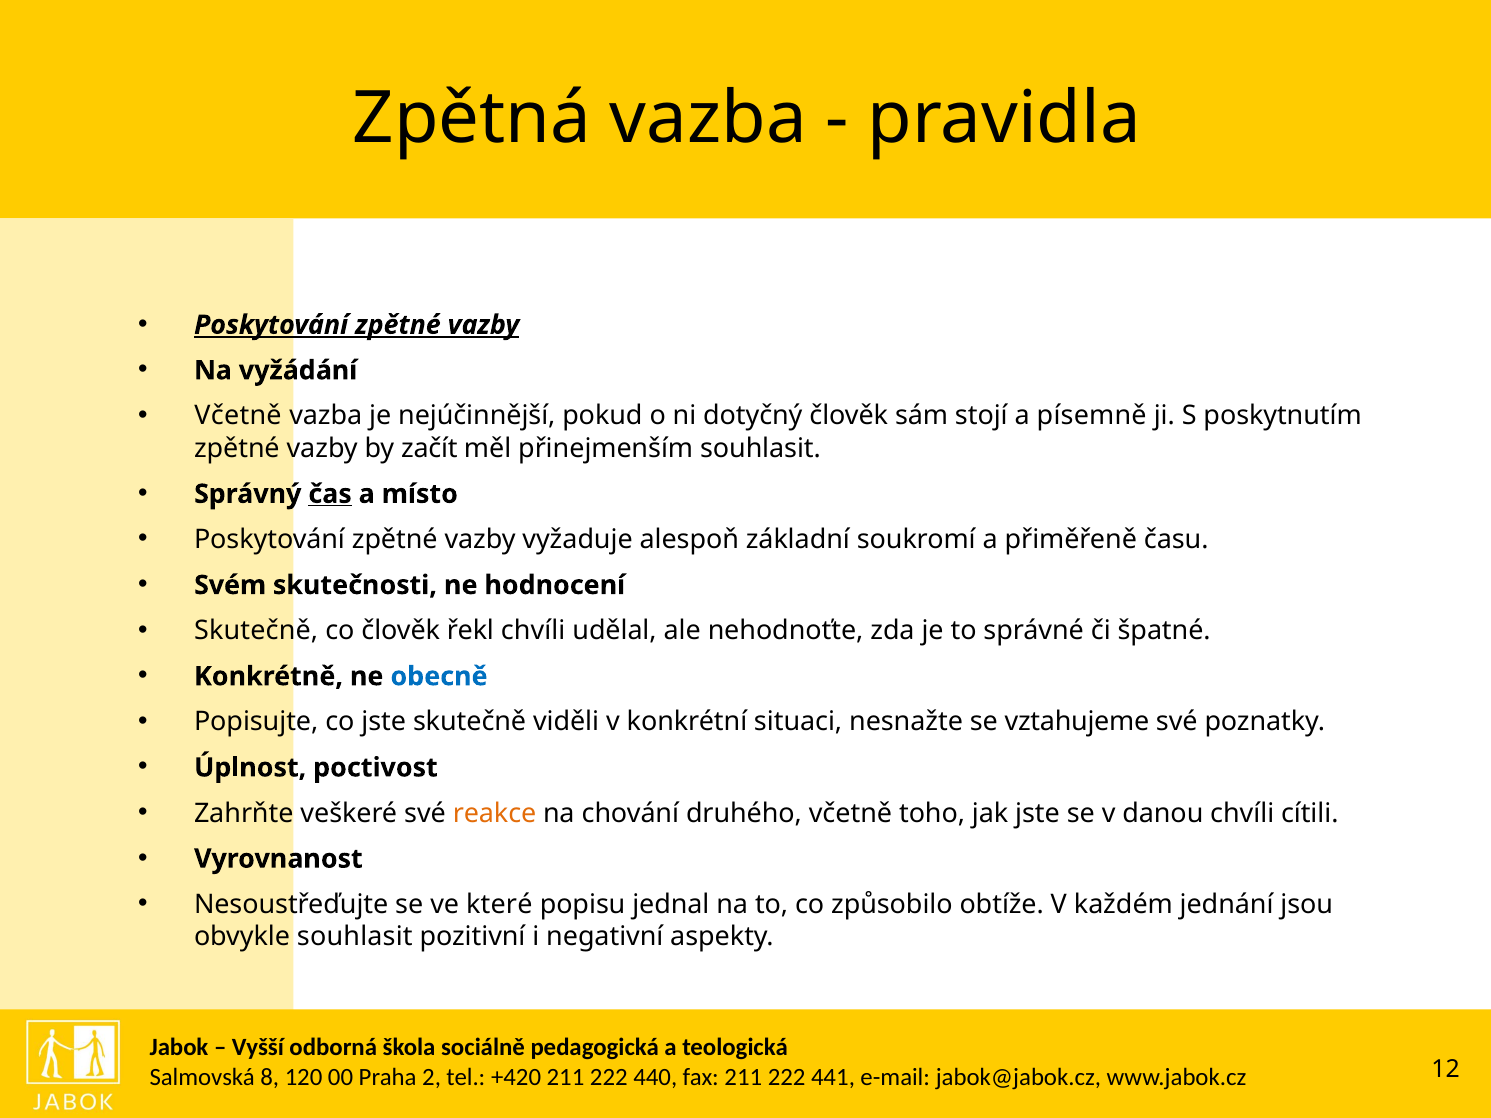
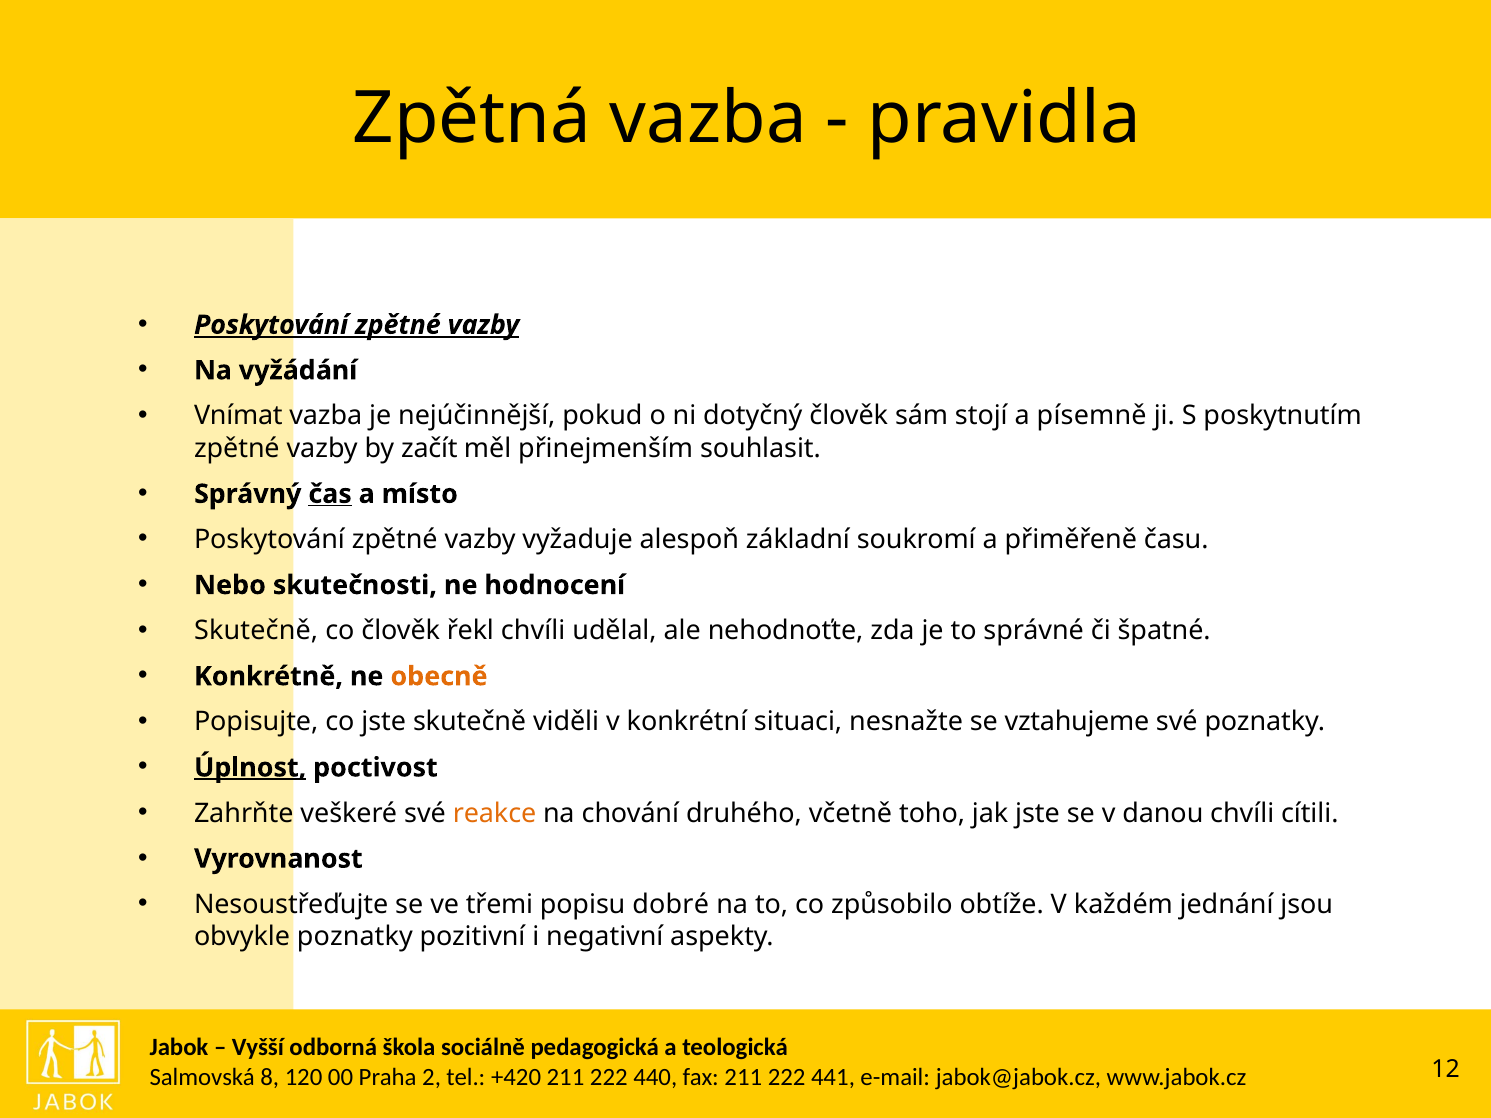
Včetně at (238, 416): Včetně -> Vnímat
Svém: Svém -> Nebo
obecně colour: blue -> orange
Úplnost underline: none -> present
které: které -> třemi
jednal: jednal -> dobré
obvykle souhlasit: souhlasit -> poznatky
